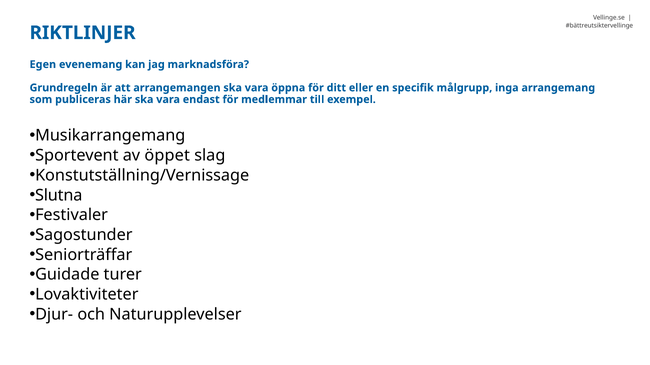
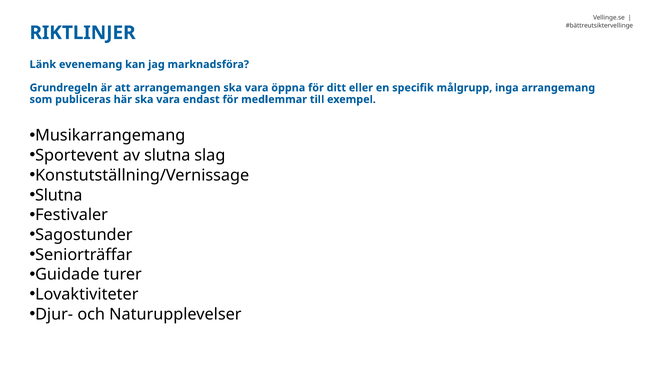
Egen: Egen -> Länk
av öppet: öppet -> slutna
